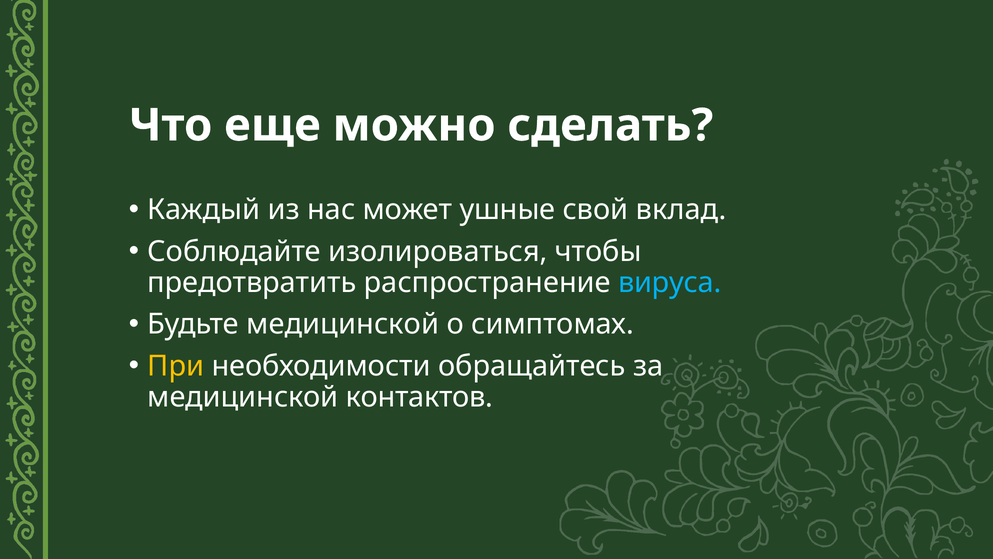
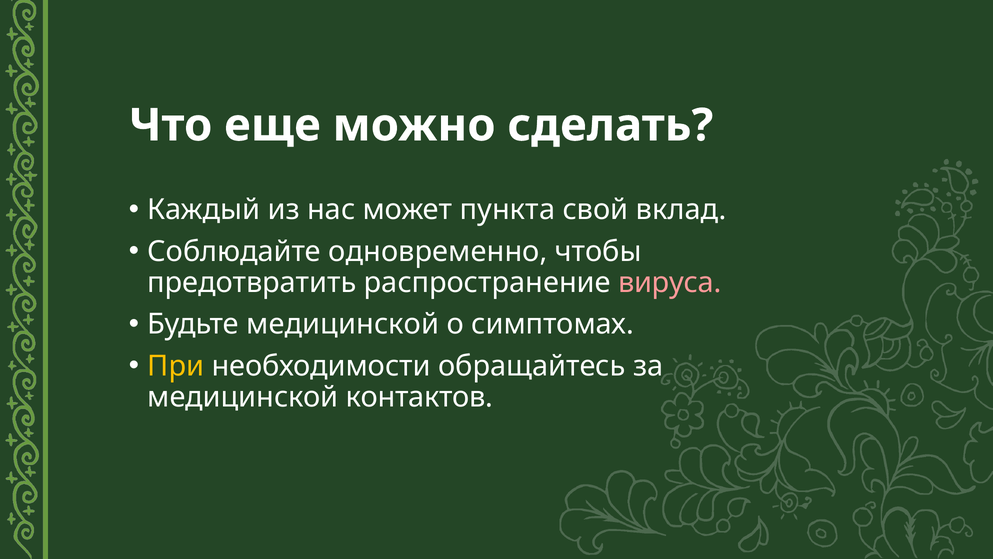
ушные: ушные -> пункта
изолироваться: изолироваться -> одновременно
вируса colour: light blue -> pink
